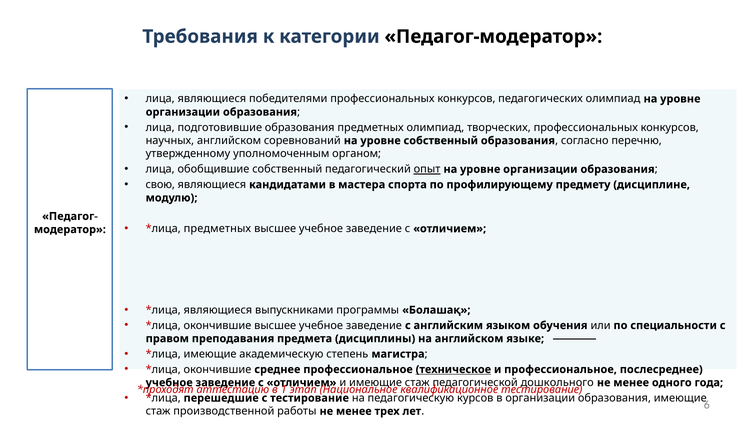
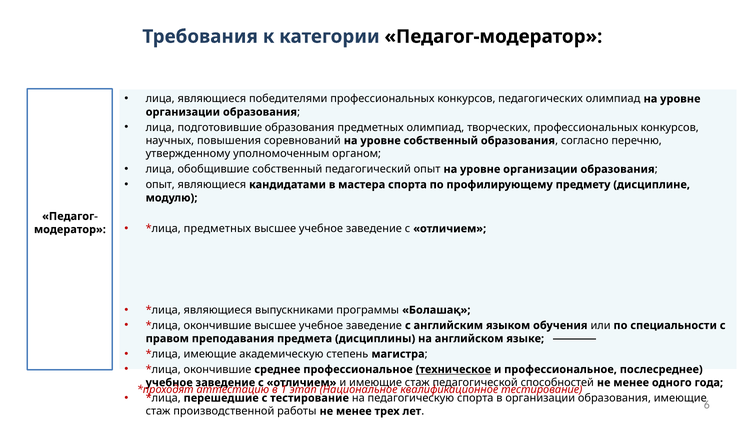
научных английском: английском -> повышения
опыт at (427, 169) underline: present -> none
свою at (160, 184): свою -> опыт
дошкольного: дошкольного -> способностей
педагогическую курсов: курсов -> спорта
